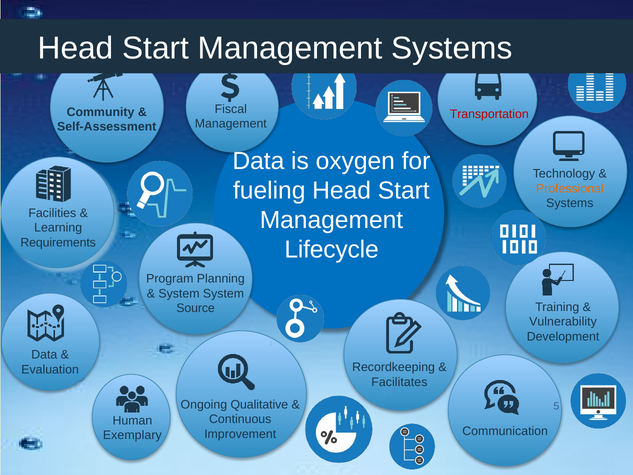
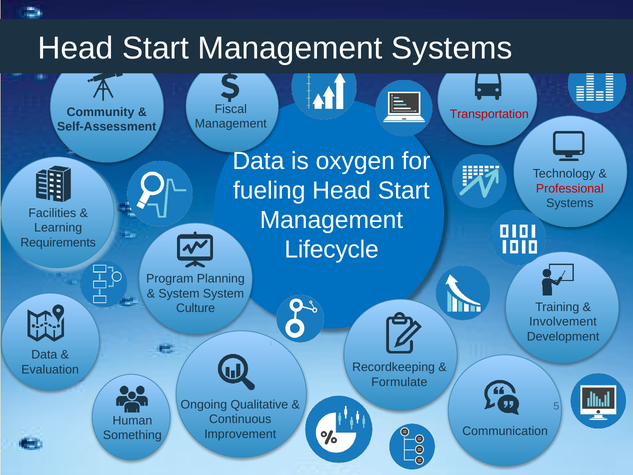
Professional colour: orange -> red
Source: Source -> Culture
Vulnerability: Vulnerability -> Involvement
Facilitates: Facilitates -> Formulate
Exemplary: Exemplary -> Something
